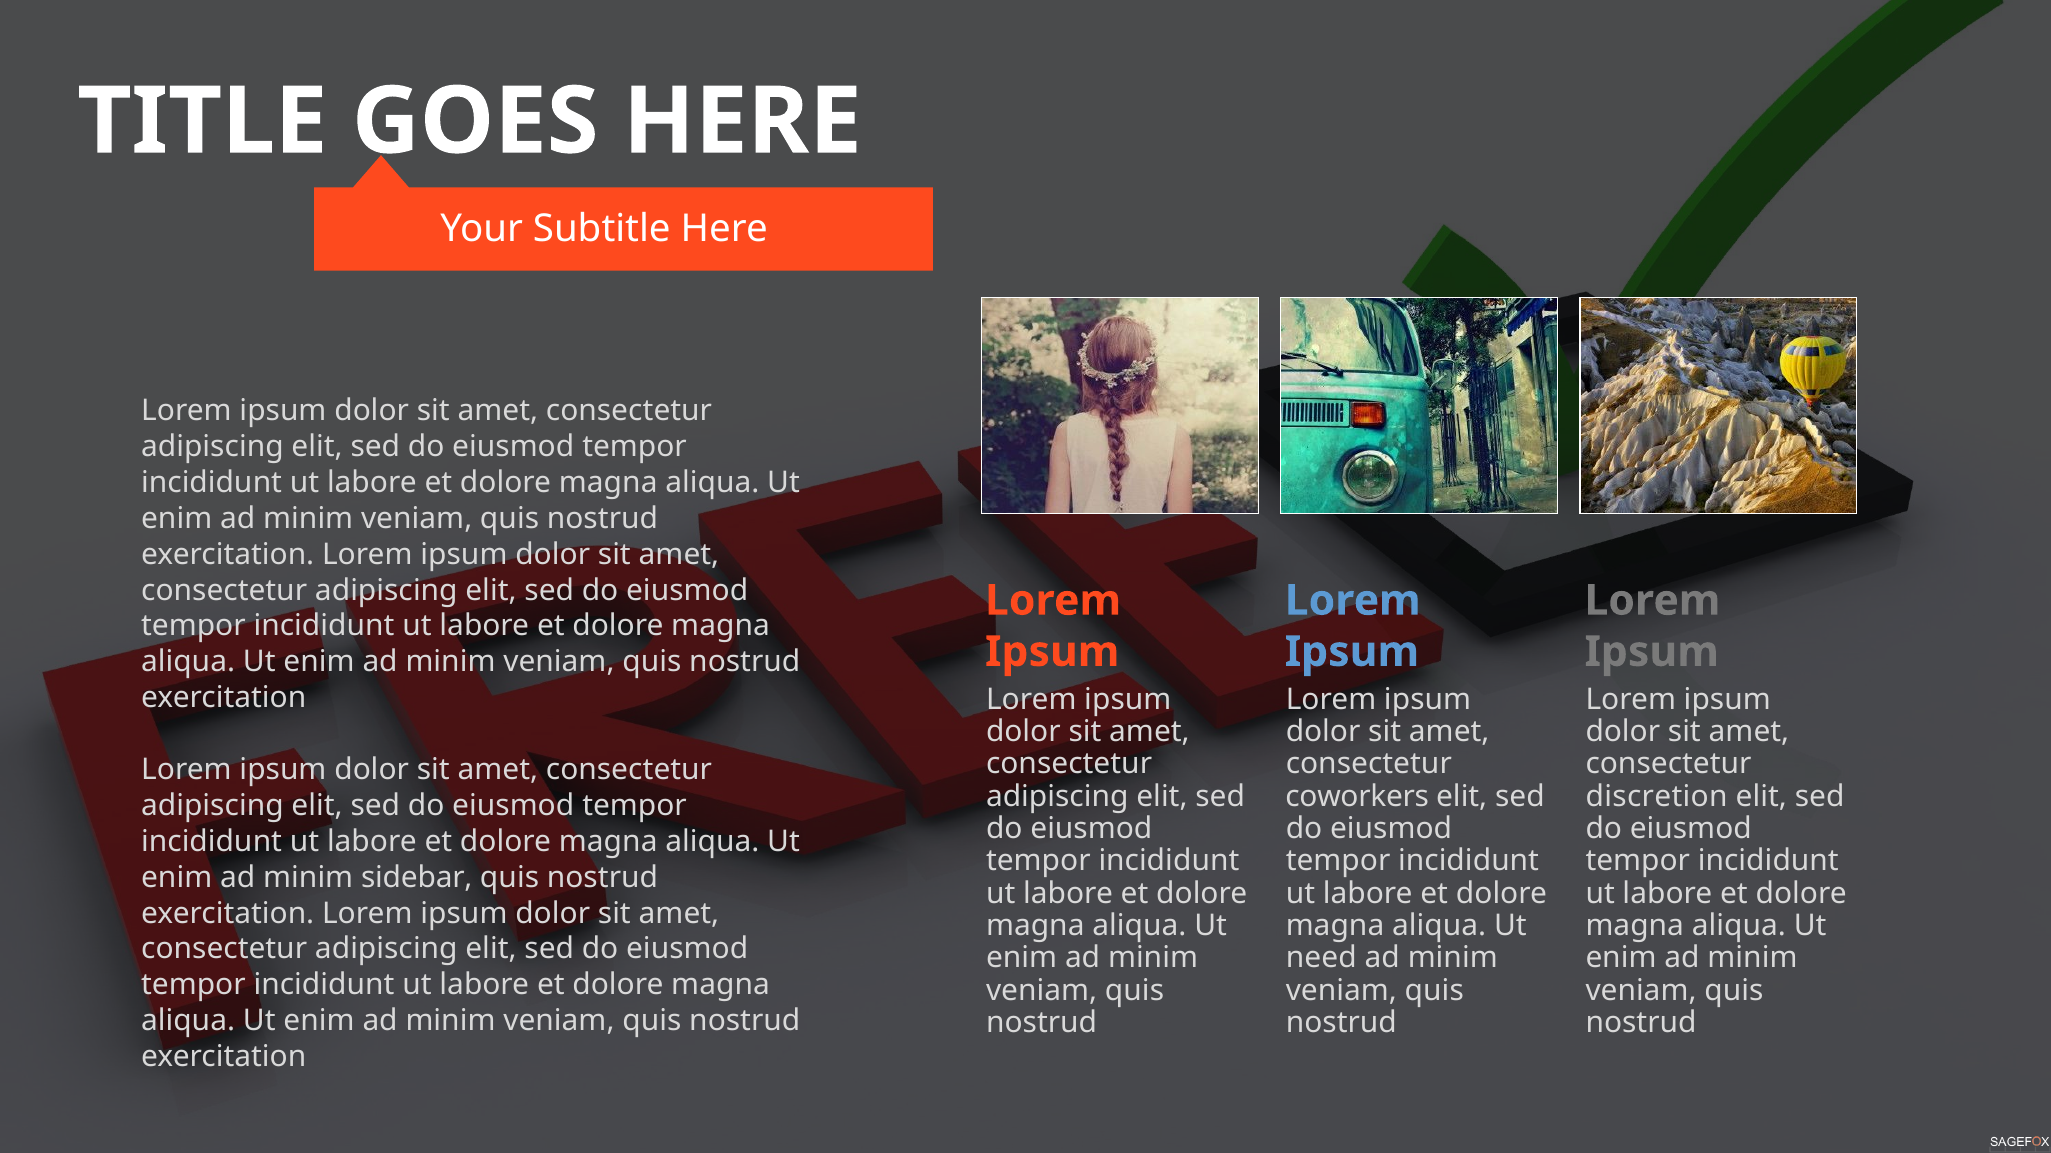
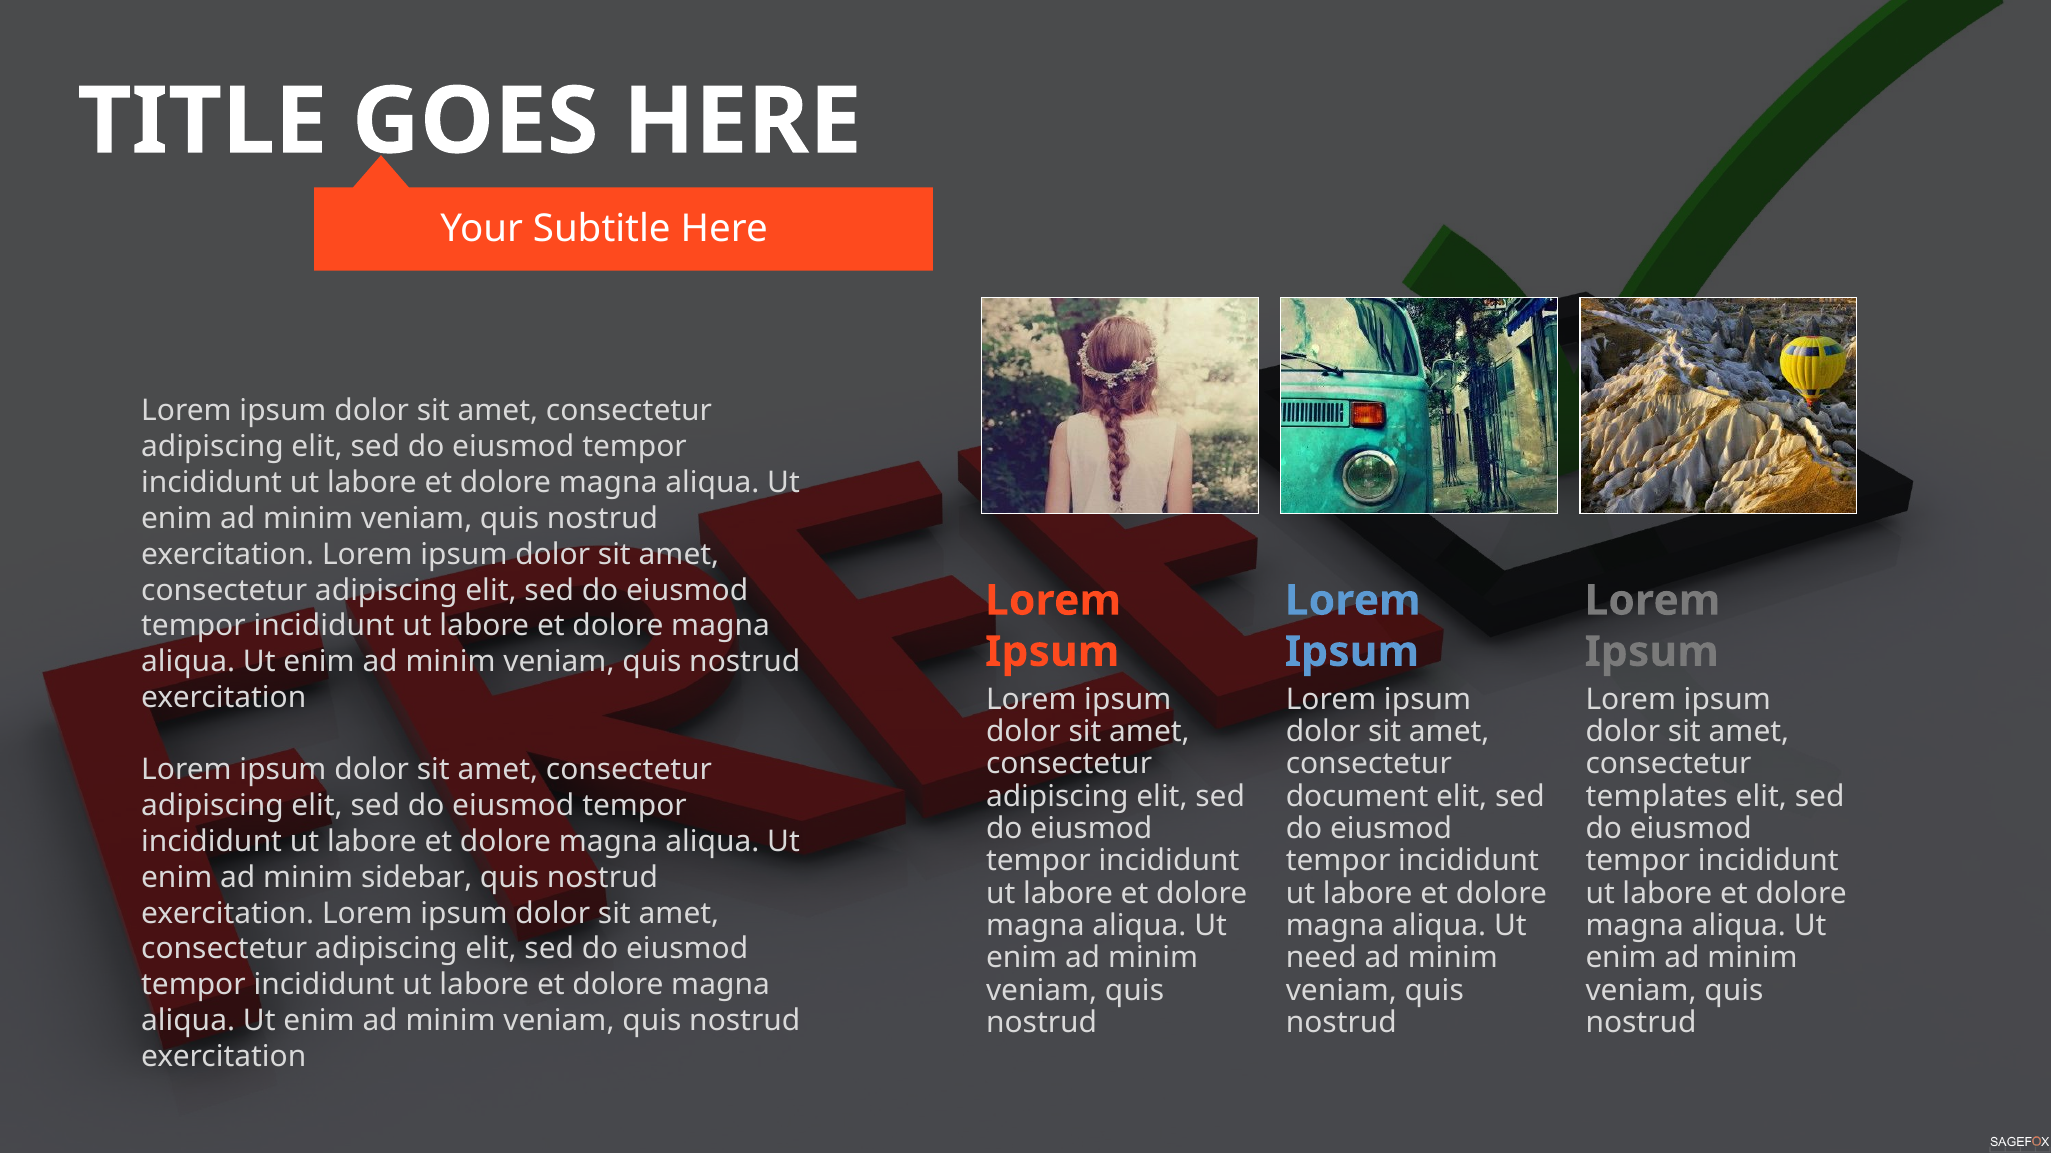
coworkers: coworkers -> document
discretion: discretion -> templates
